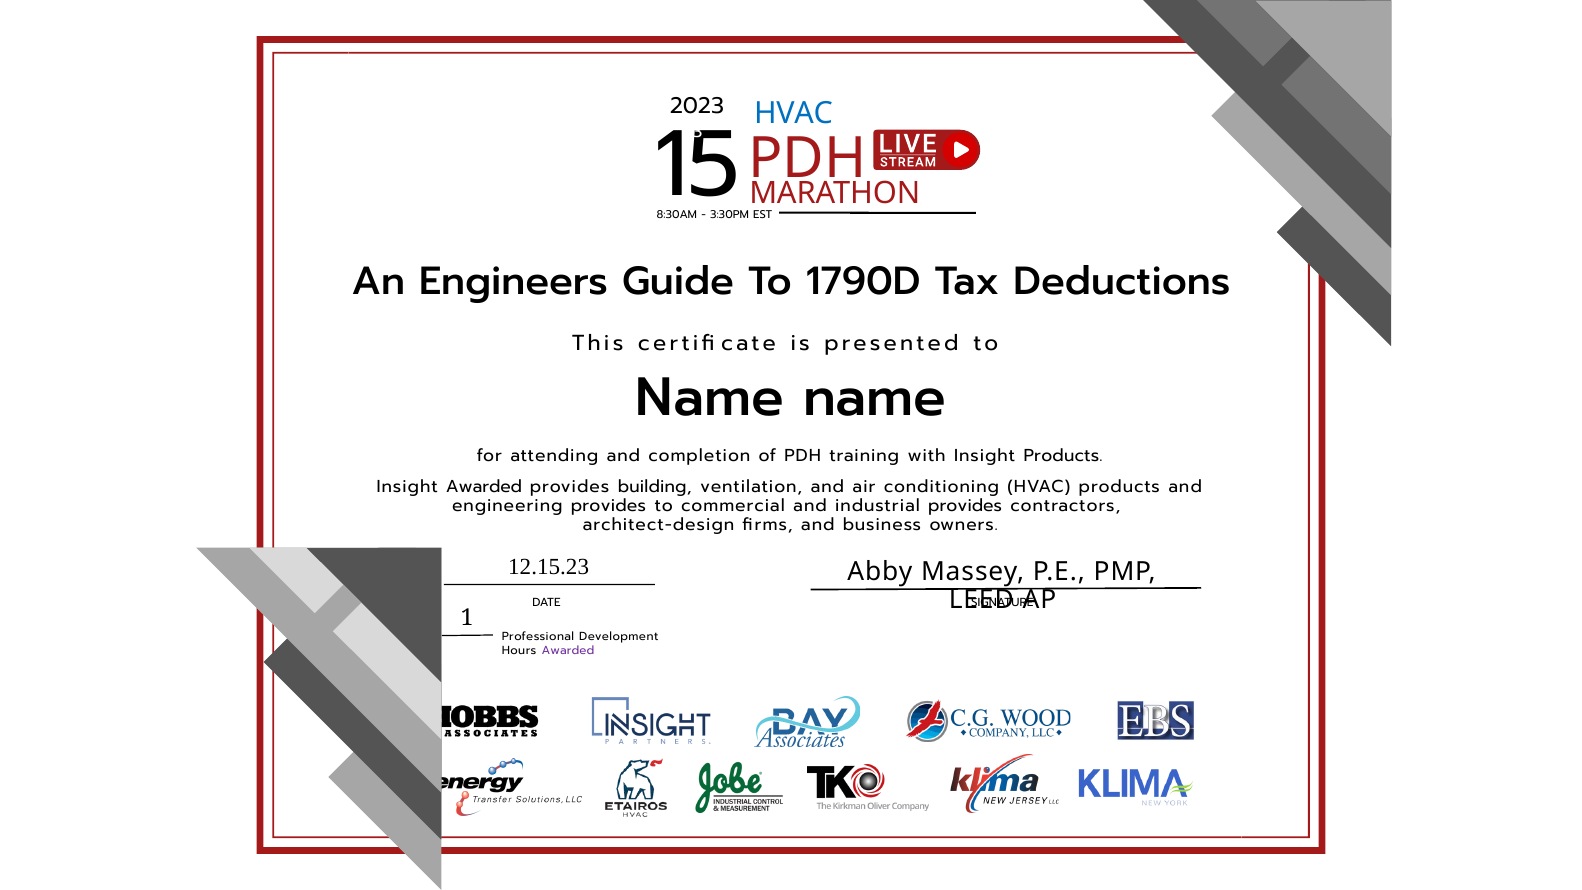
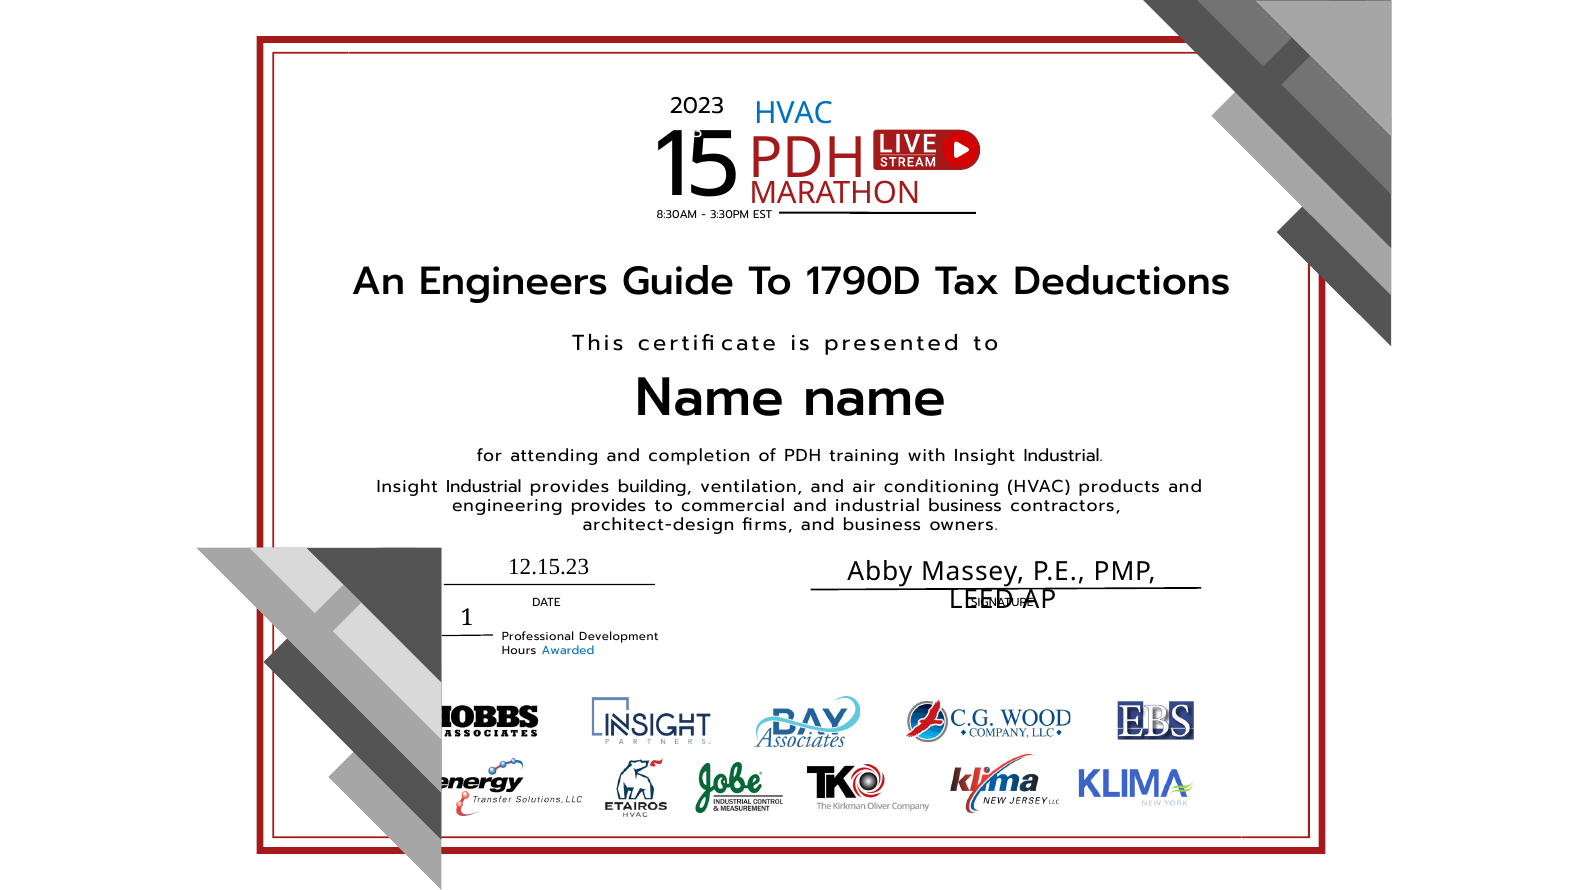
with Insight Products: Products -> Industrial
Awarded at (484, 487): Awarded -> Industrial
industrial provides: provides -> business
Awarded at (568, 651) colour: purple -> blue
